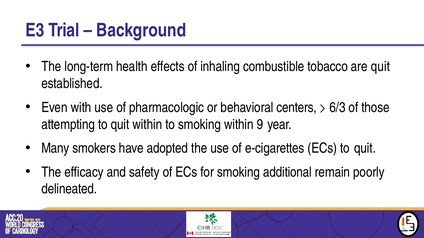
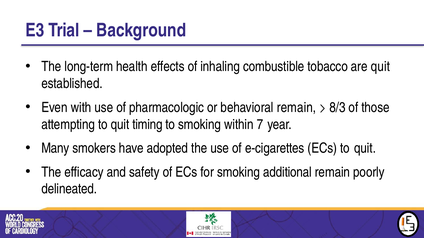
behavioral centers: centers -> remain
6/3: 6/3 -> 8/3
quit within: within -> timing
9: 9 -> 7
